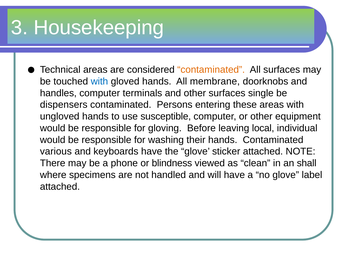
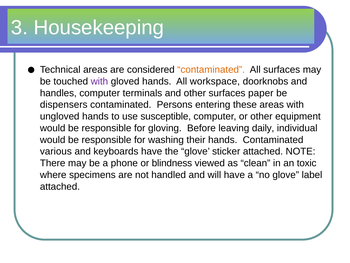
with at (99, 81) colour: blue -> purple
membrane: membrane -> workspace
single: single -> paper
local: local -> daily
shall: shall -> toxic
